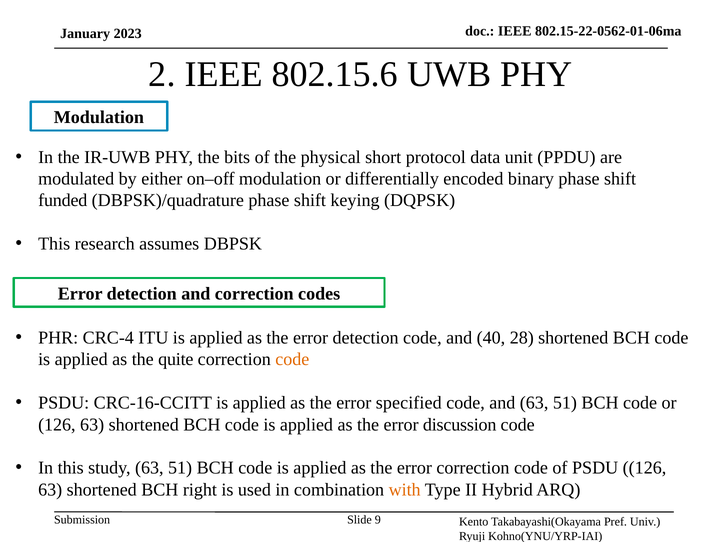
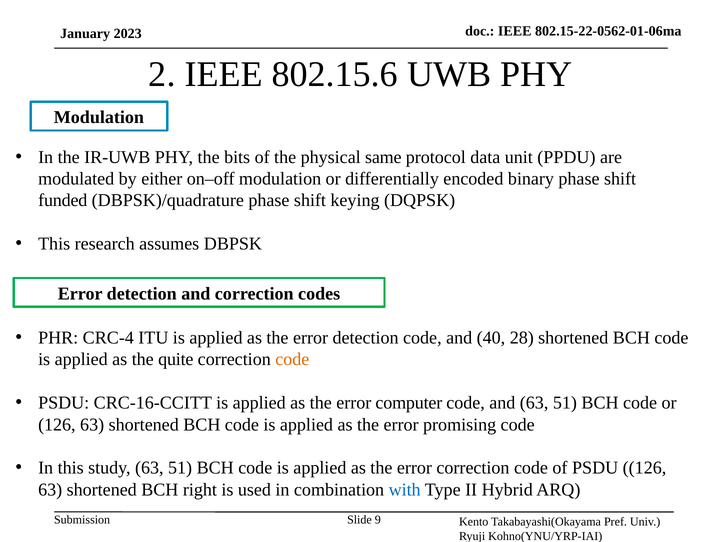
short: short -> same
specified: specified -> computer
discussion: discussion -> promising
with colour: orange -> blue
